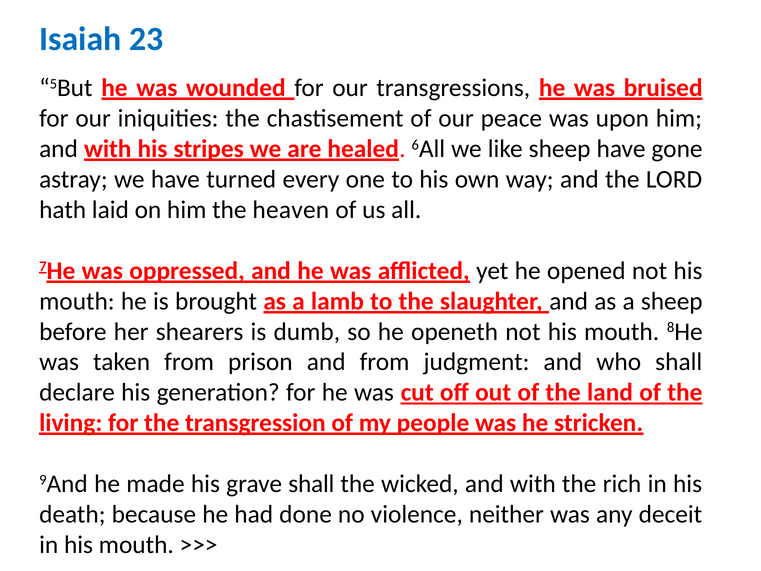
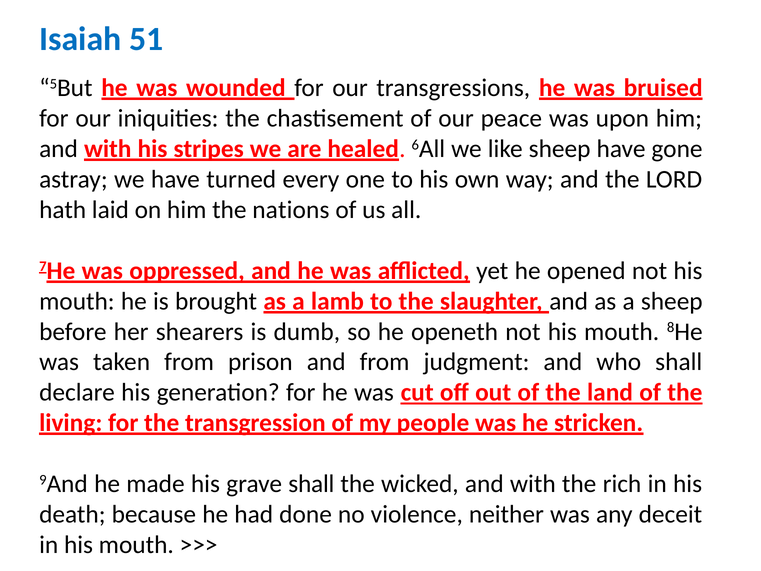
23: 23 -> 51
heaven: heaven -> nations
